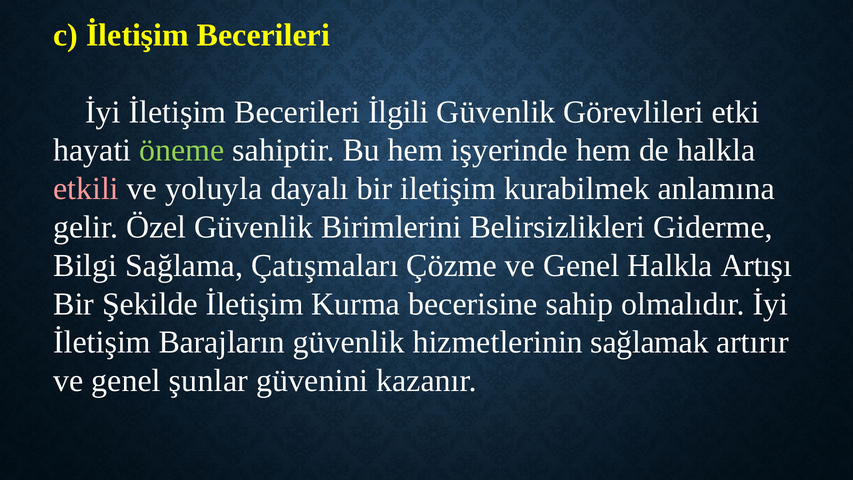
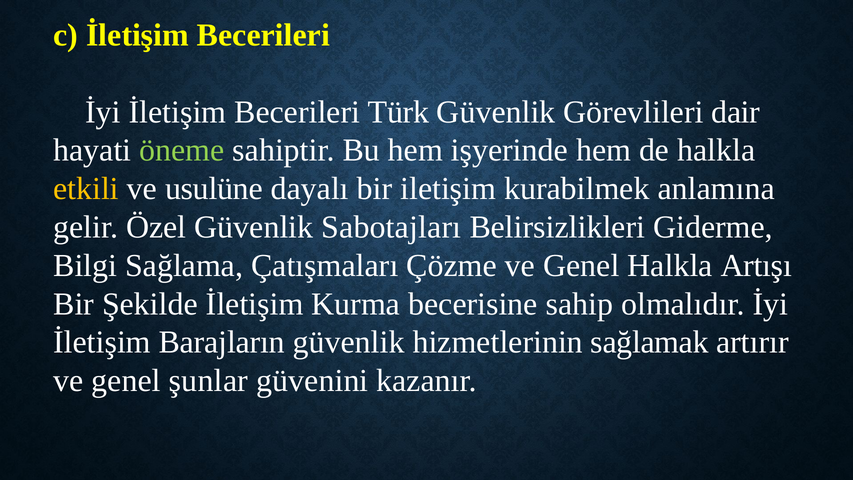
İlgili: İlgili -> Türk
etki: etki -> dair
etkili colour: pink -> yellow
yoluyla: yoluyla -> usulüne
Birimlerini: Birimlerini -> Sabotajları
